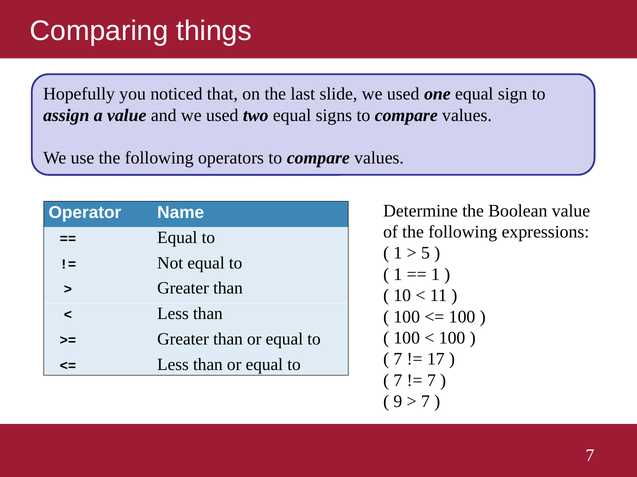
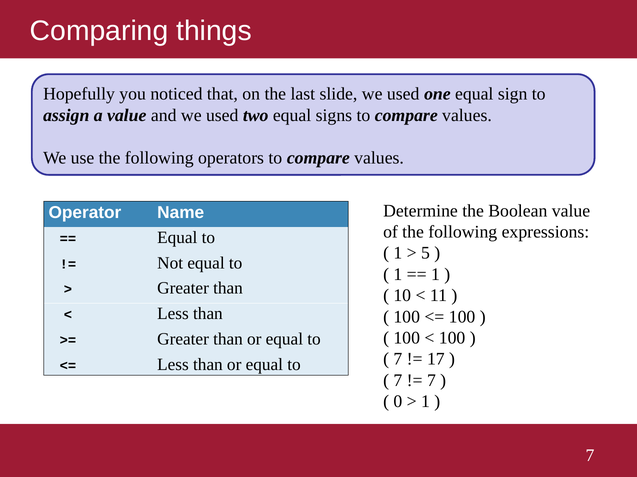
9: 9 -> 0
7 at (425, 402): 7 -> 1
